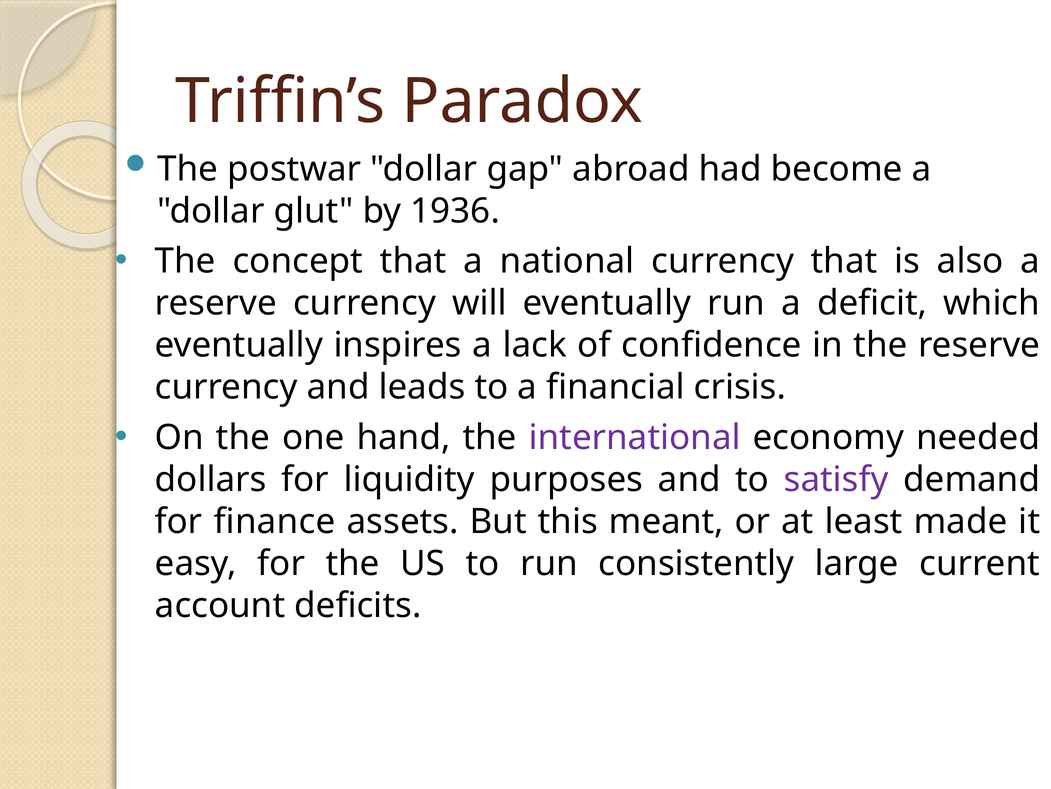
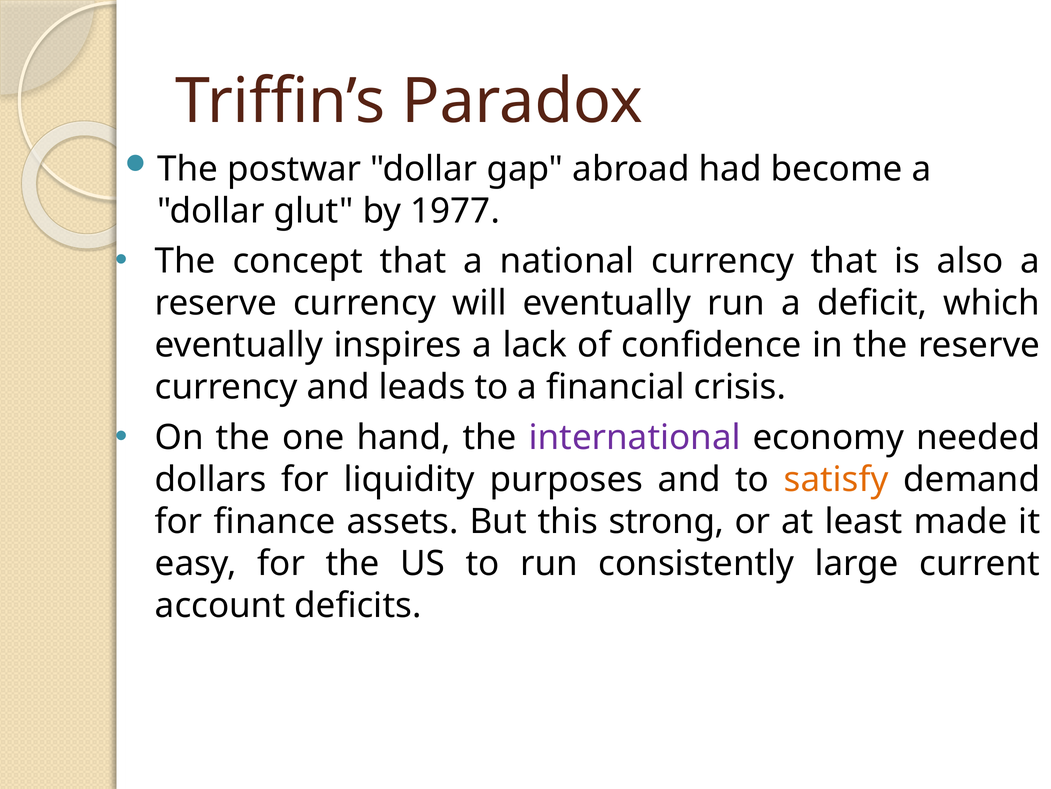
1936: 1936 -> 1977
satisfy colour: purple -> orange
meant: meant -> strong
